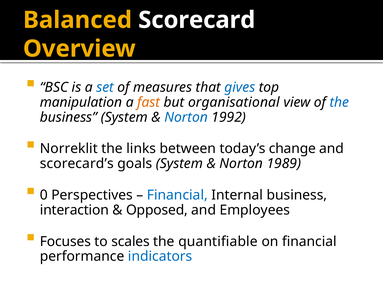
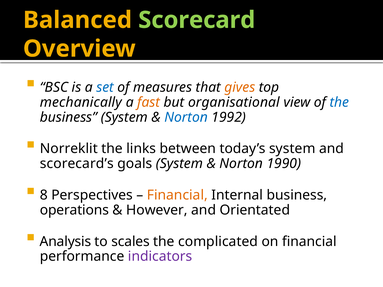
Scorecard colour: white -> light green
gives colour: blue -> orange
manipulation: manipulation -> mechanically
today’s change: change -> system
1989: 1989 -> 1990
0: 0 -> 8
Financial at (177, 195) colour: blue -> orange
interaction: interaction -> operations
Opposed: Opposed -> However
Employees: Employees -> Orientated
Focuses: Focuses -> Analysis
quantifiable: quantifiable -> complicated
indicators colour: blue -> purple
